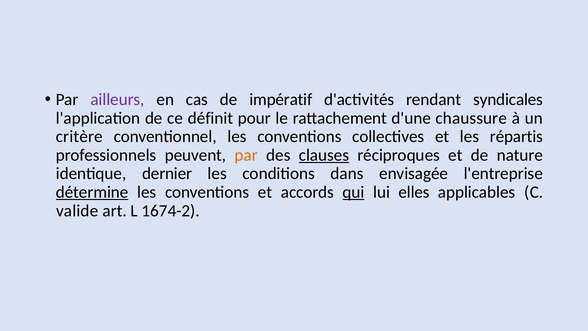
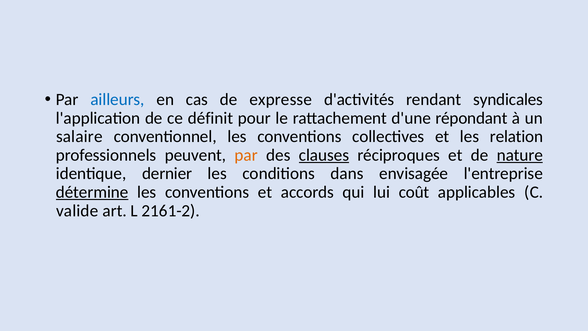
ailleurs colour: purple -> blue
impératif: impératif -> expresse
chaussure: chaussure -> répondant
critère: critère -> salaire
répartis: répartis -> relation
nature underline: none -> present
qui underline: present -> none
elles: elles -> coût
1674-2: 1674-2 -> 2161-2
